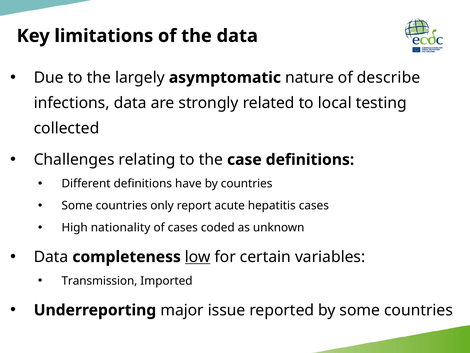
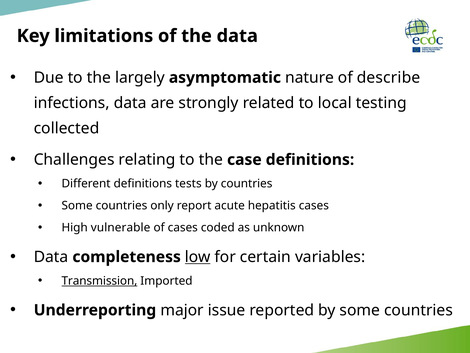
have: have -> tests
nationality: nationality -> vulnerable
Transmission underline: none -> present
